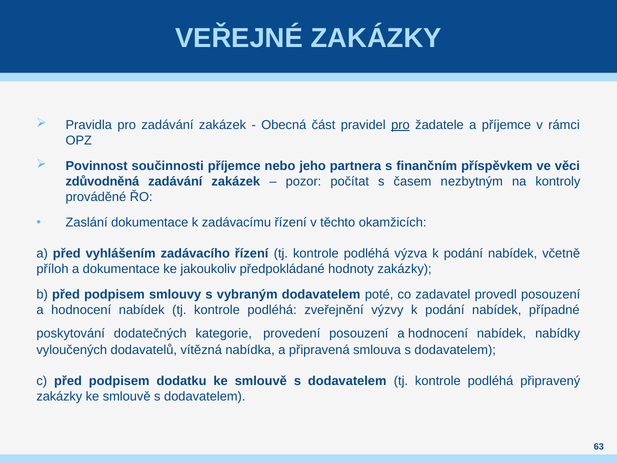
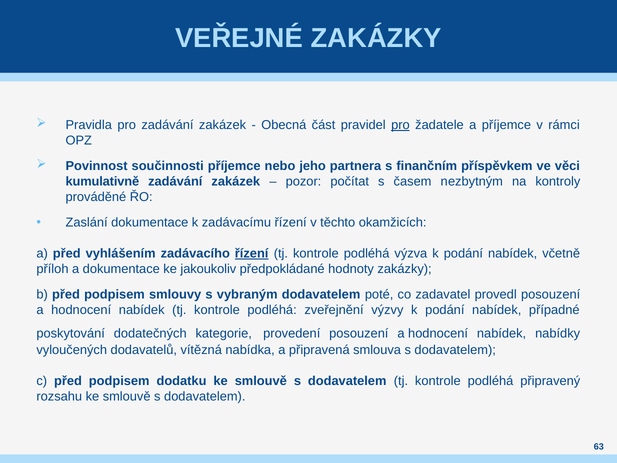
zdůvodněná: zdůvodněná -> kumulativně
řízení at (252, 253) underline: none -> present
zakázky at (59, 396): zakázky -> rozsahu
